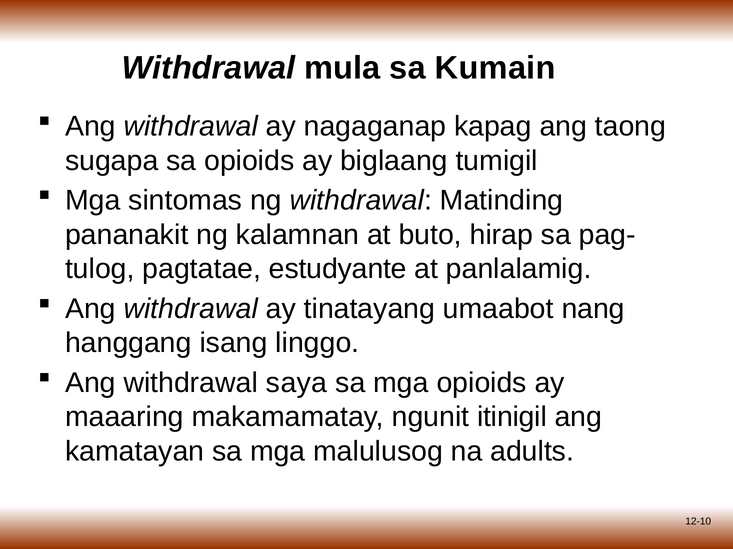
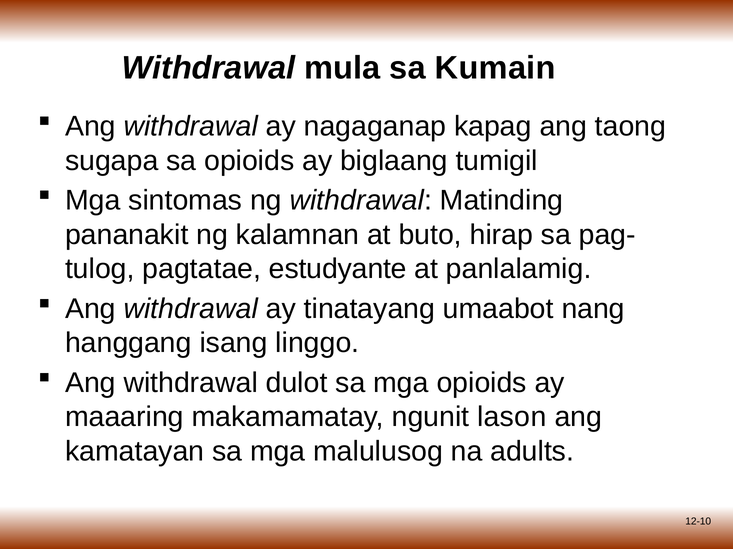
saya: saya -> dulot
itinigil: itinigil -> lason
